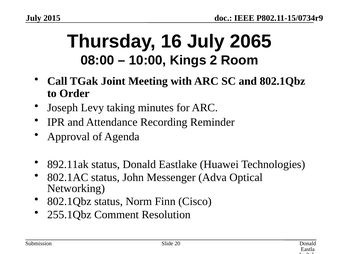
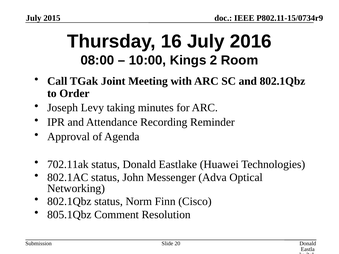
2065: 2065 -> 2016
892.11ak: 892.11ak -> 702.11ak
255.1Qbz: 255.1Qbz -> 805.1Qbz
